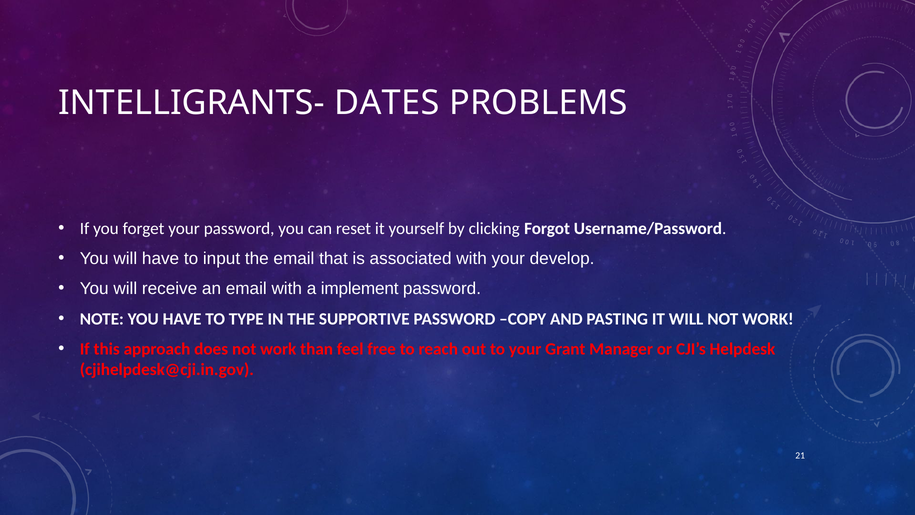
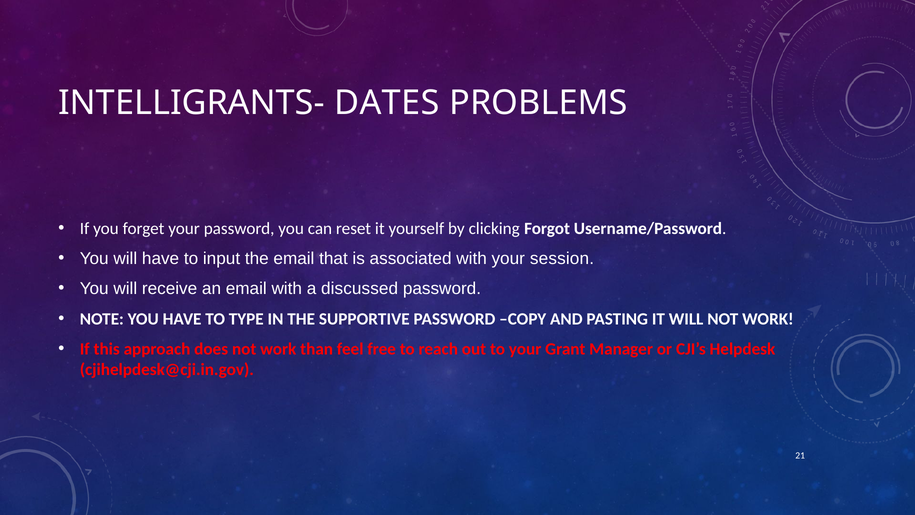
develop: develop -> session
implement: implement -> discussed
